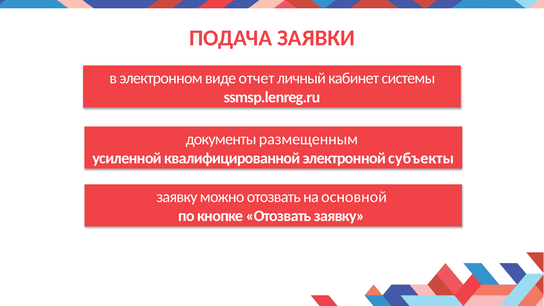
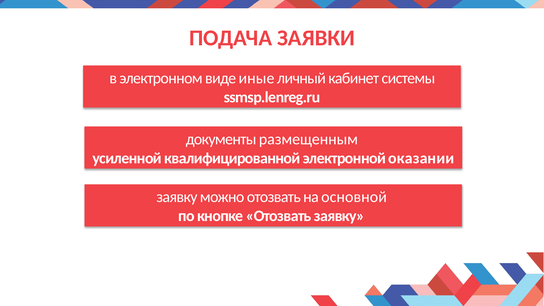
отчет: отчет -> иные
субъекты: субъекты -> оказании
